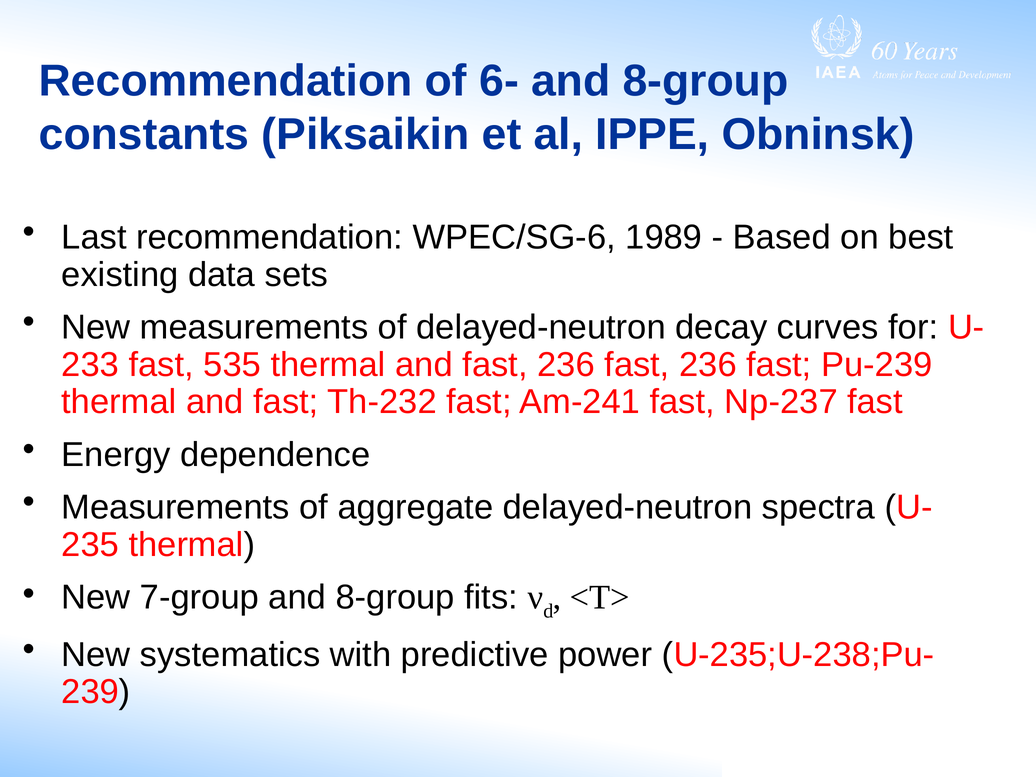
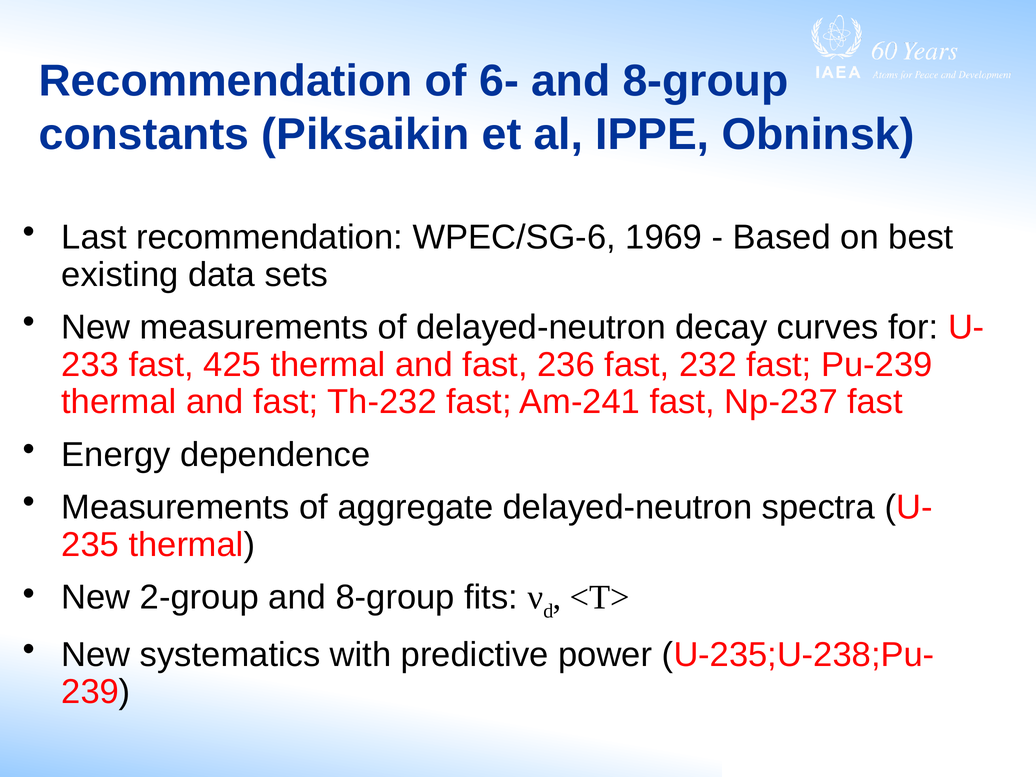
1989: 1989 -> 1969
535: 535 -> 425
236 fast 236: 236 -> 232
7-group: 7-group -> 2-group
